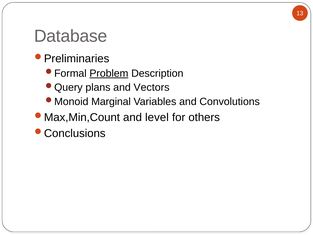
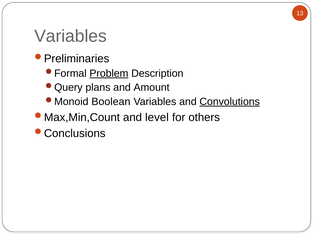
Database at (71, 36): Database -> Variables
Vectors: Vectors -> Amount
Marginal: Marginal -> Boolean
Convolutions underline: none -> present
